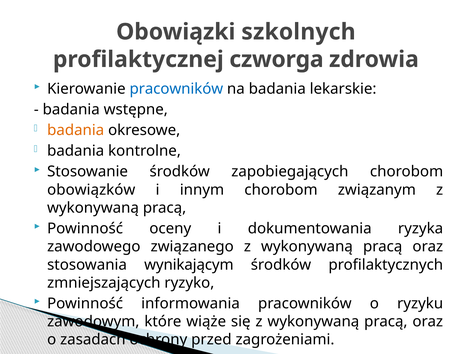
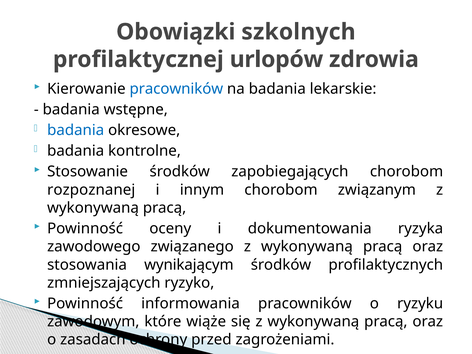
czworga: czworga -> urlopów
badania at (76, 130) colour: orange -> blue
obowiązków: obowiązków -> rozpoznanej
